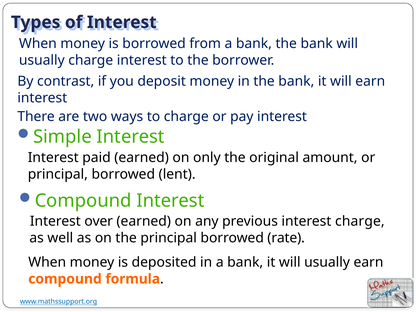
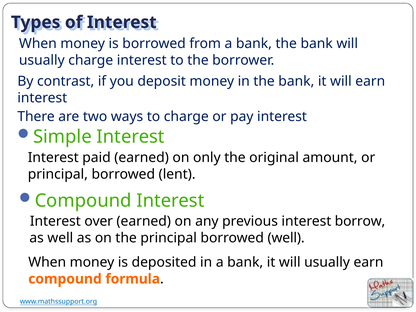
interest charge: charge -> borrow
borrowed rate: rate -> well
